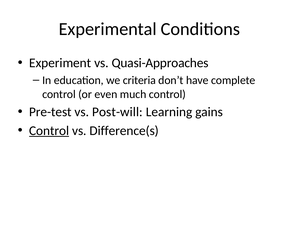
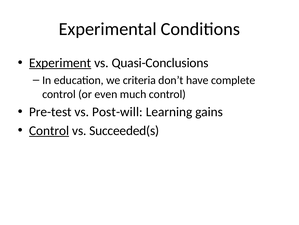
Experiment underline: none -> present
Quasi-Approaches: Quasi-Approaches -> Quasi-Conclusions
Difference(s: Difference(s -> Succeeded(s
